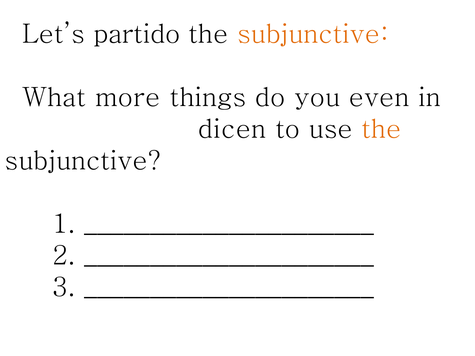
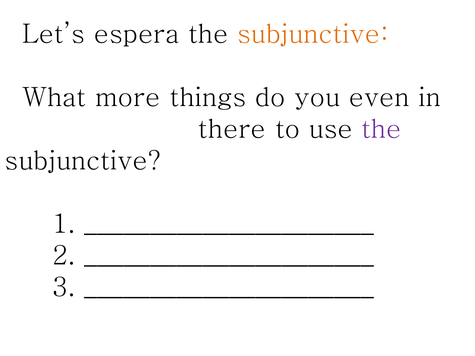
partido: partido -> espera
dicen: dicen -> there
the at (381, 129) colour: orange -> purple
